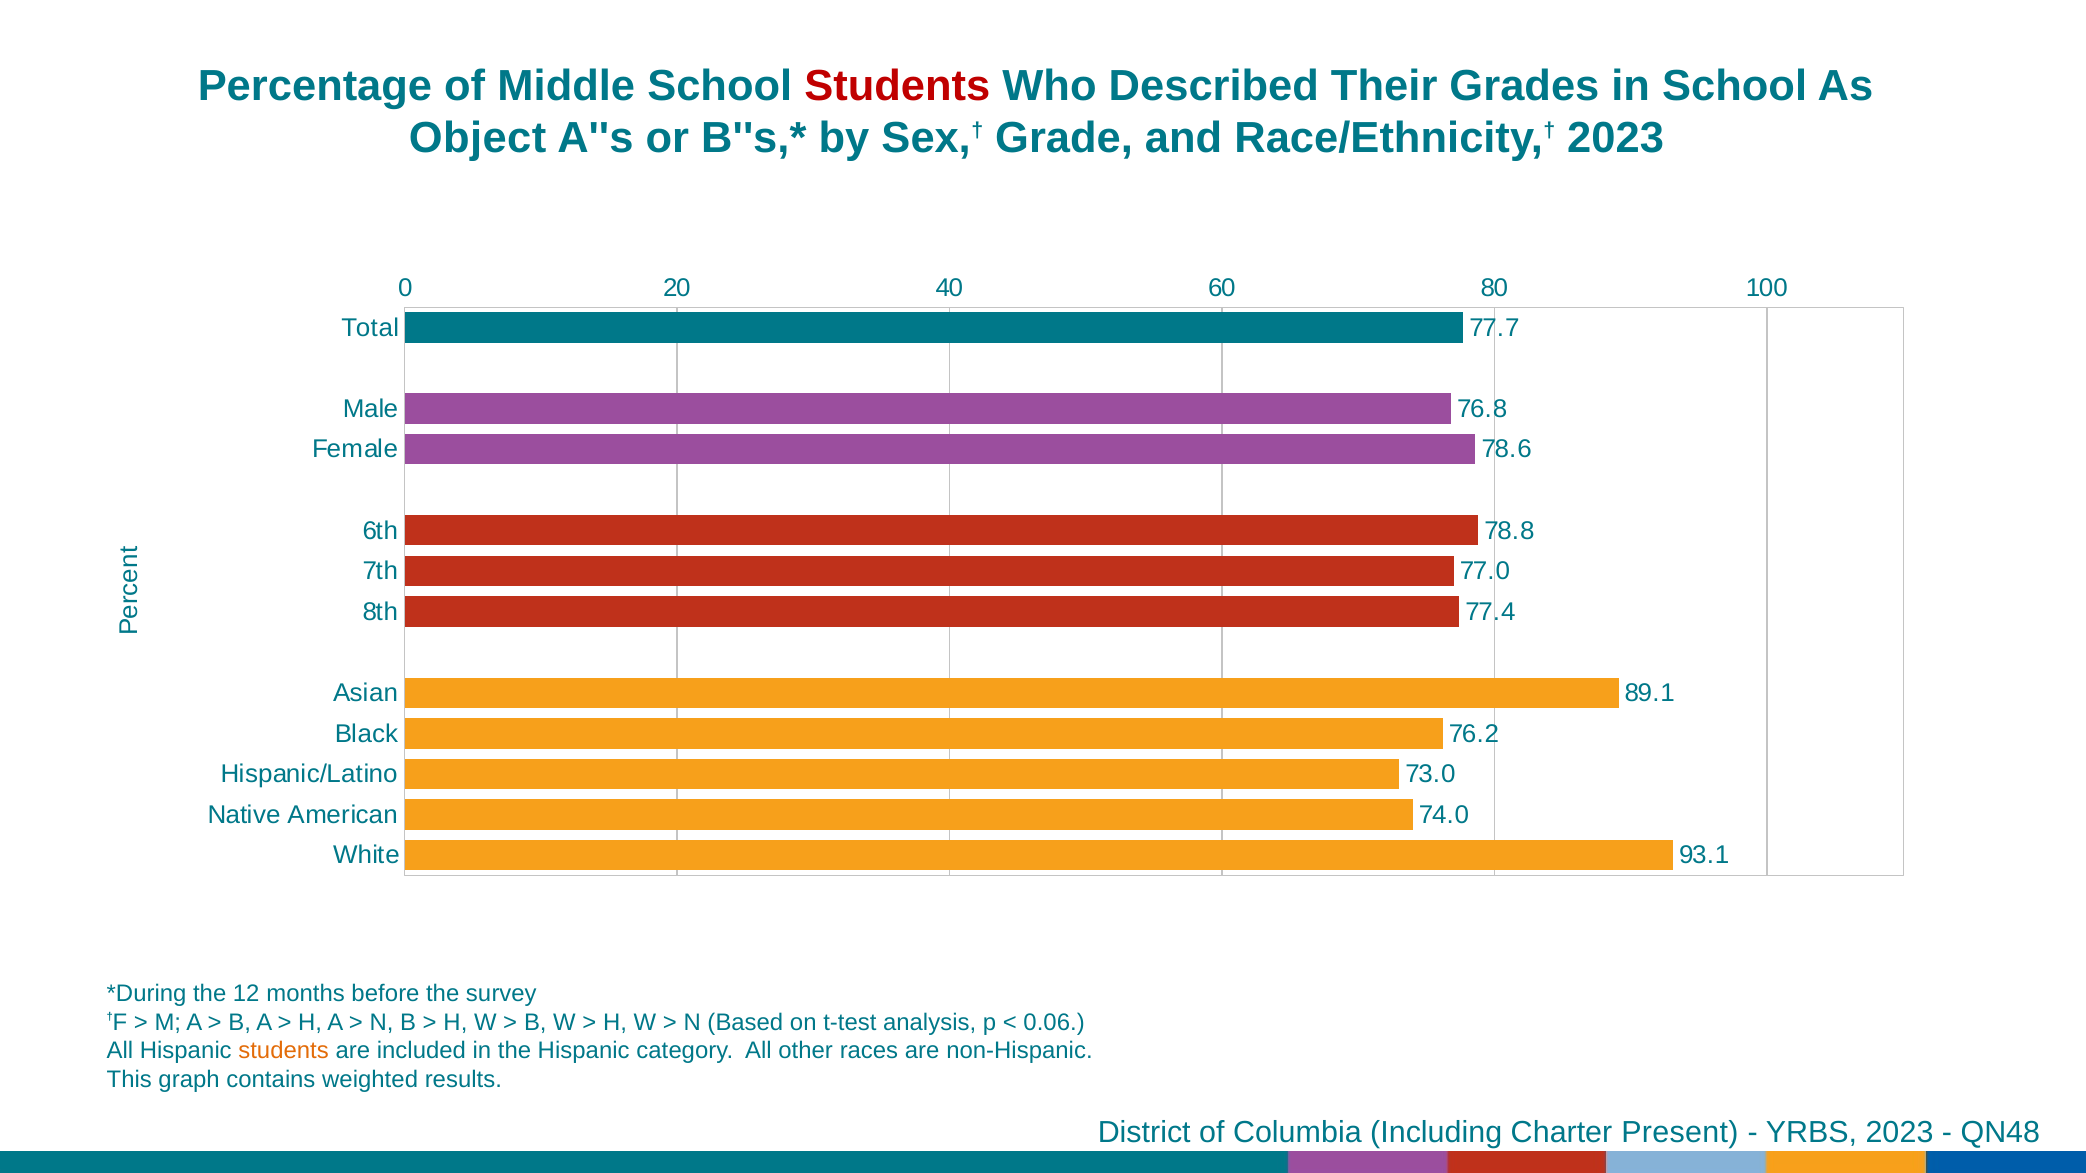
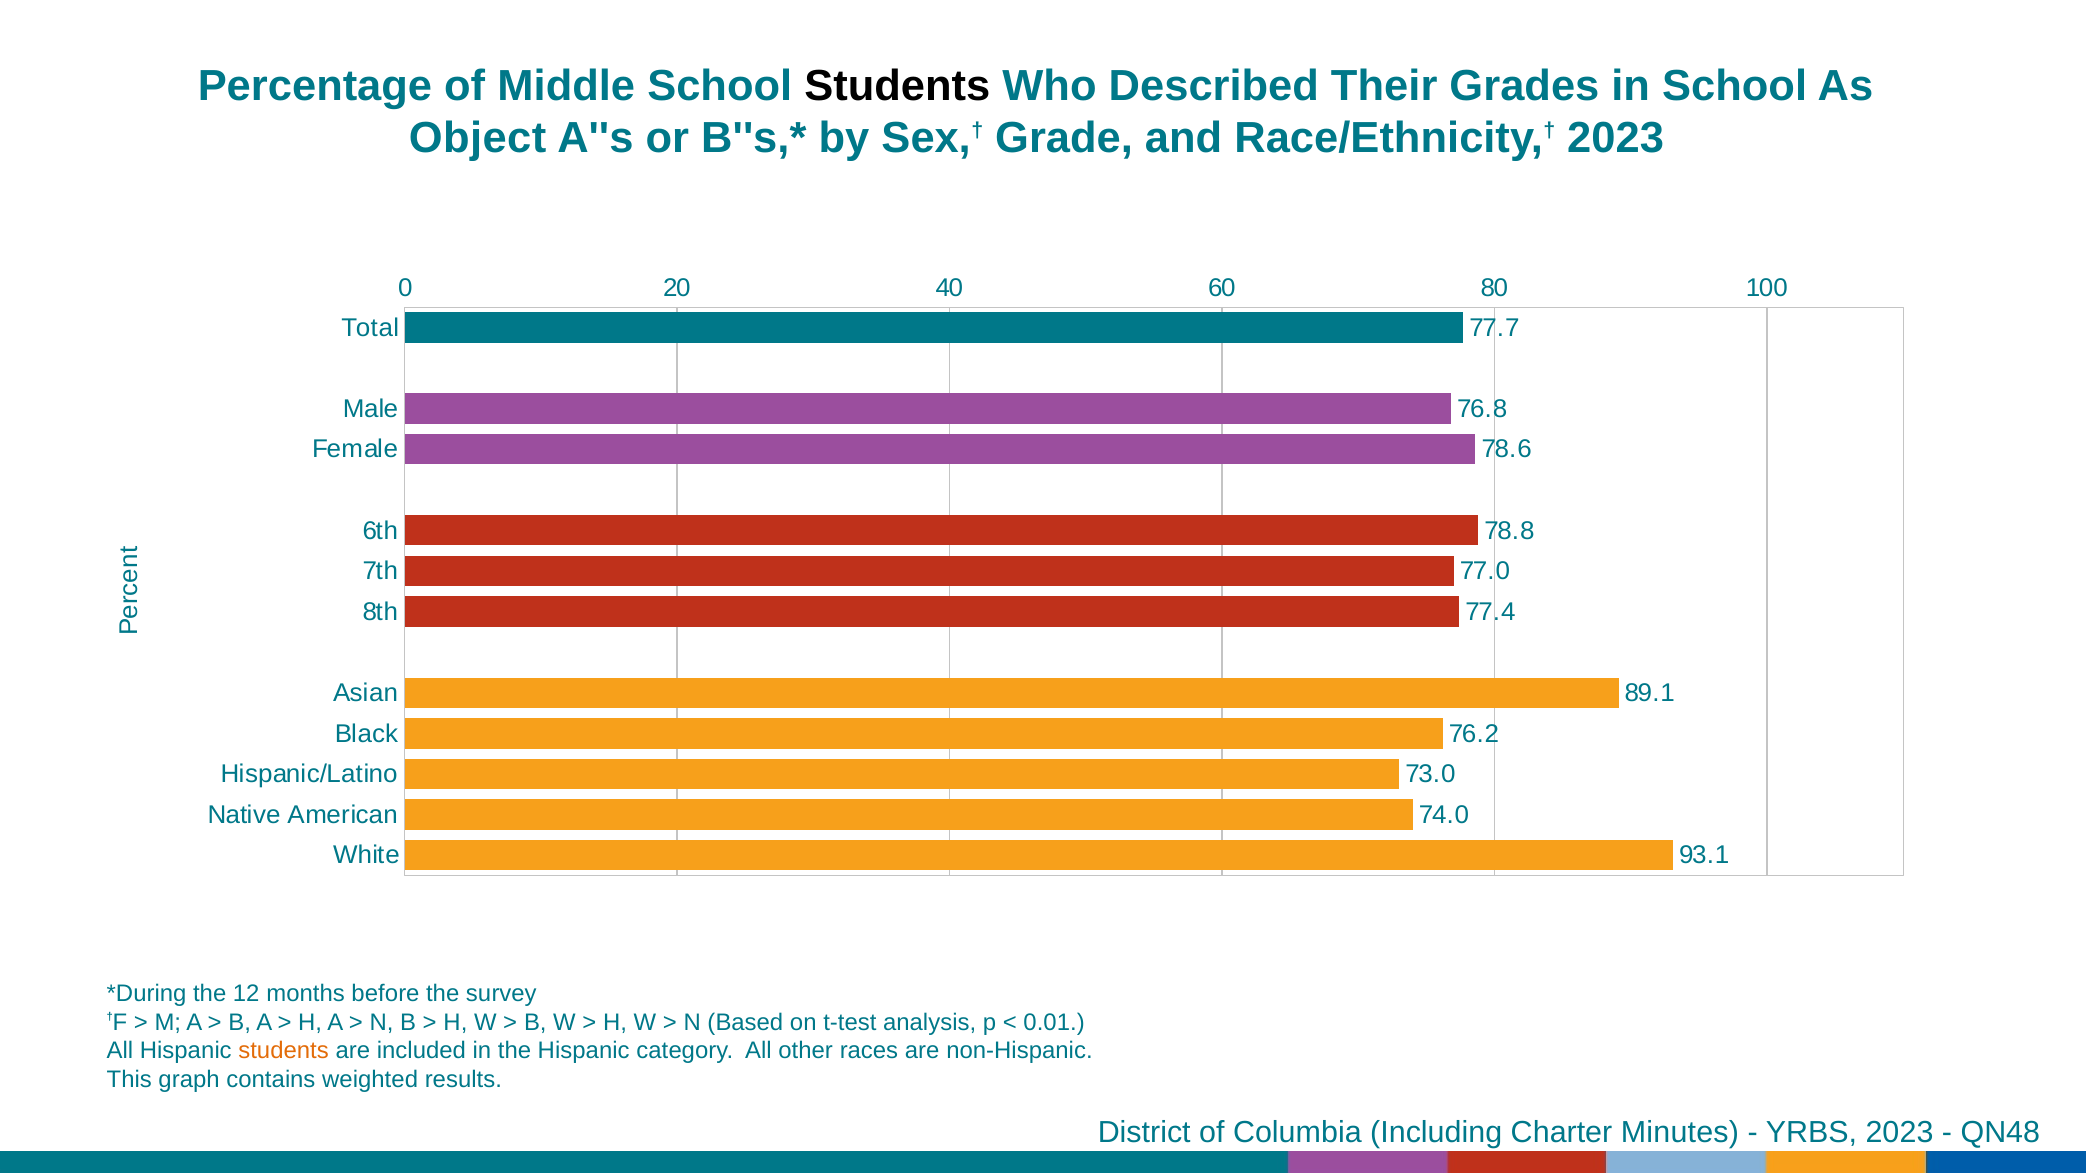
Students at (897, 86) colour: red -> black
0.06: 0.06 -> 0.01
Present: Present -> Minutes
